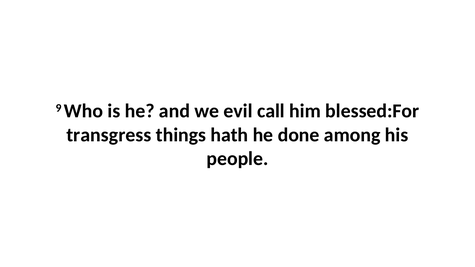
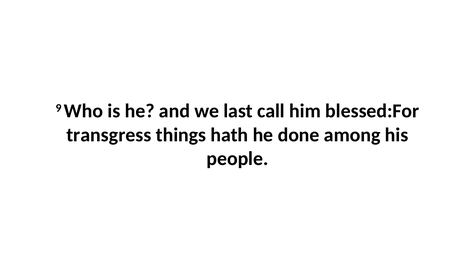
evil: evil -> last
